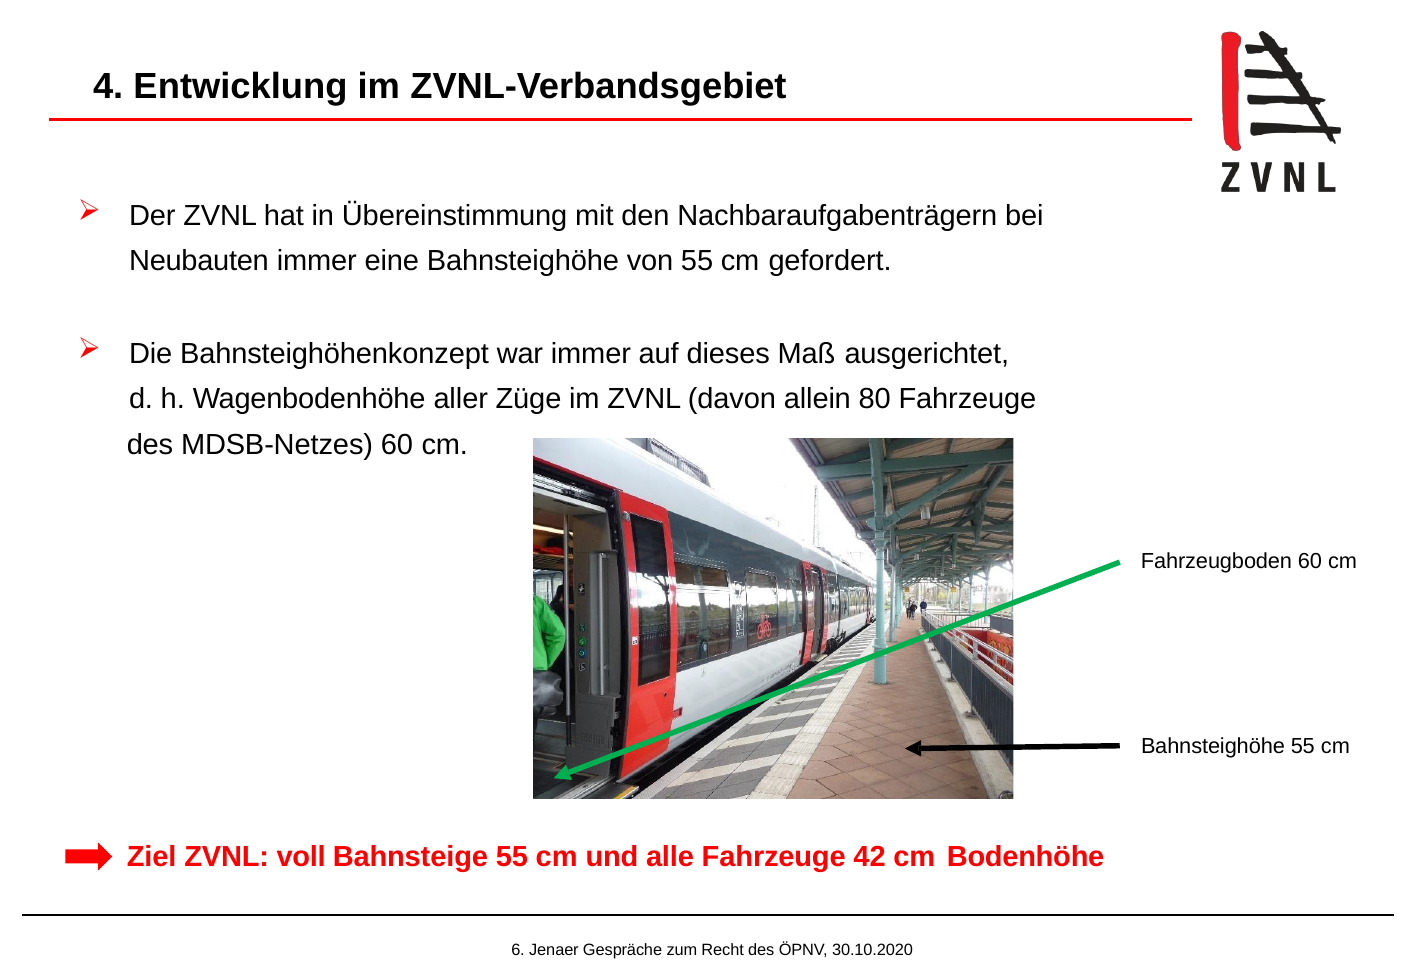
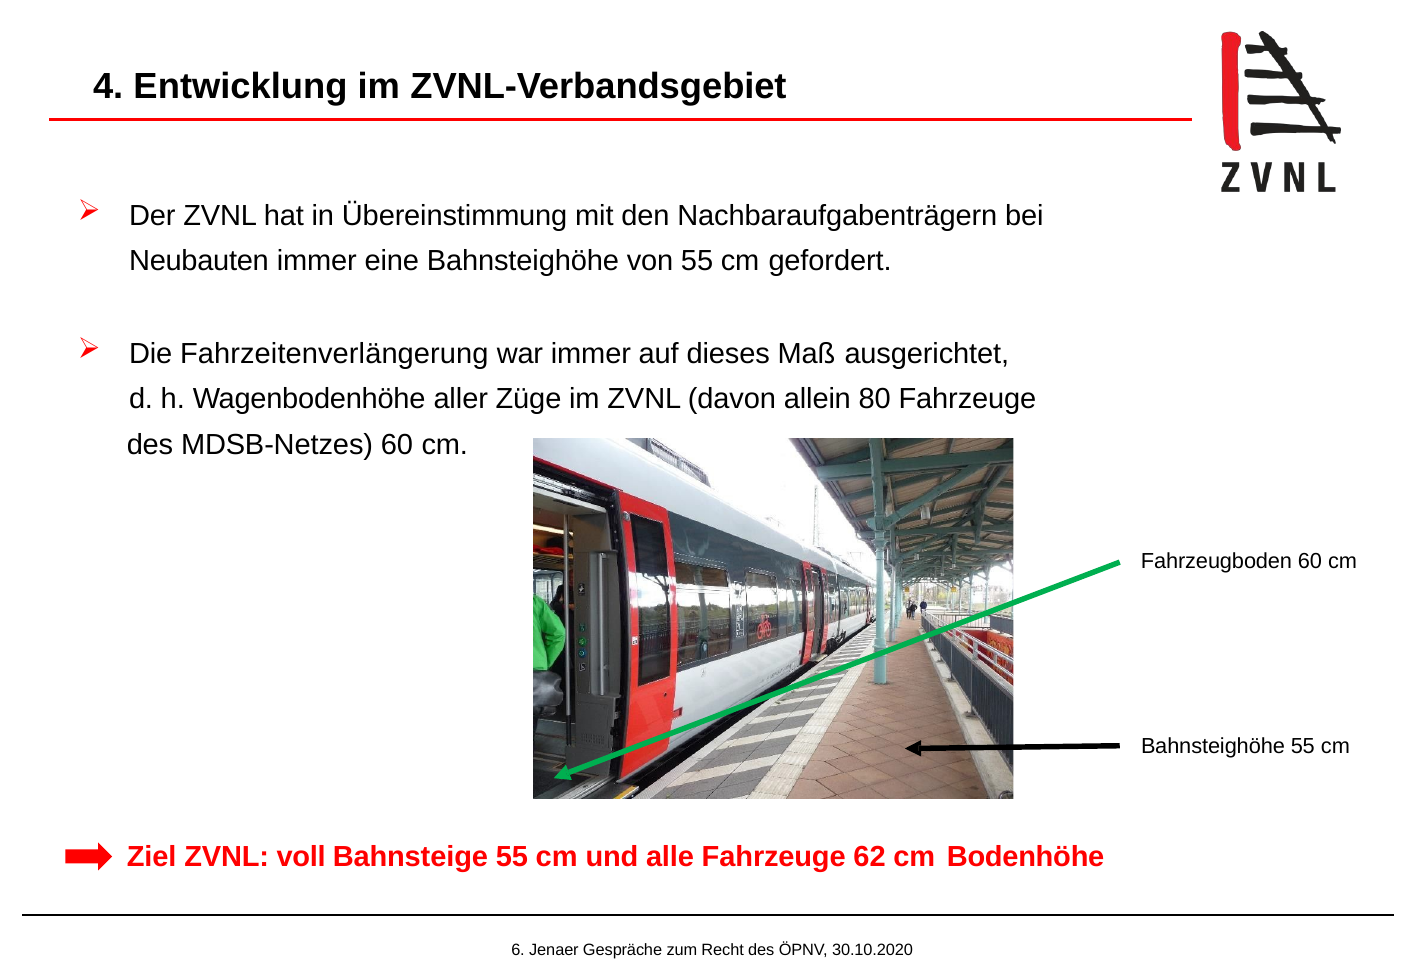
Bahnsteighöhenkonzept: Bahnsteighöhenkonzept -> Fahrzeitenverlängerung
42: 42 -> 62
